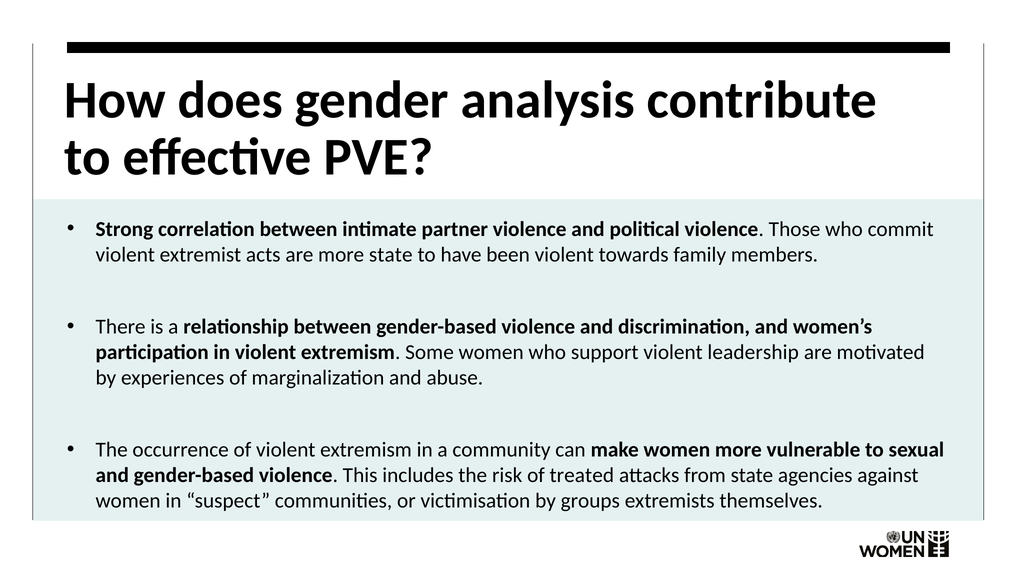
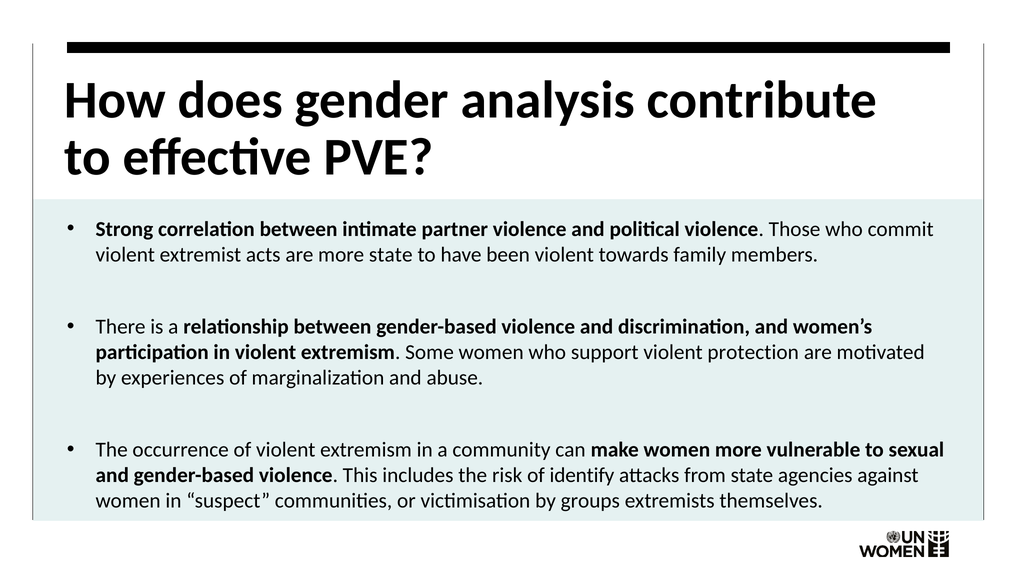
leadership: leadership -> protection
treated: treated -> identify
